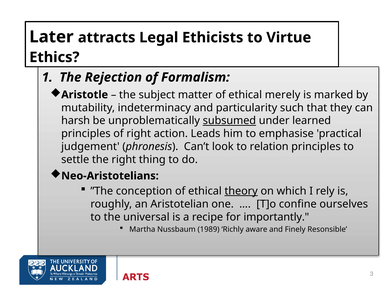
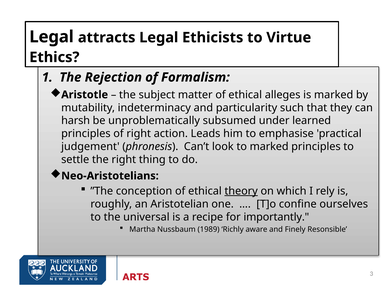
Later at (51, 37): Later -> Legal
merely: merely -> alleges
subsumed underline: present -> none
to relation: relation -> marked
